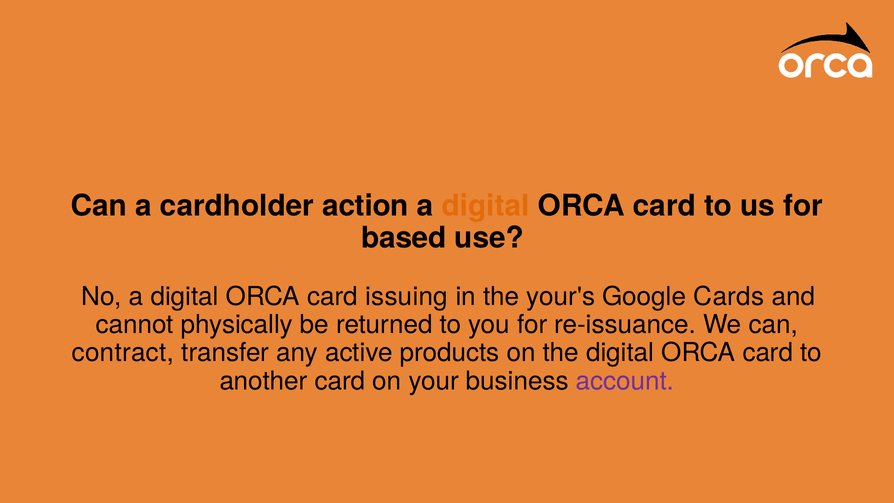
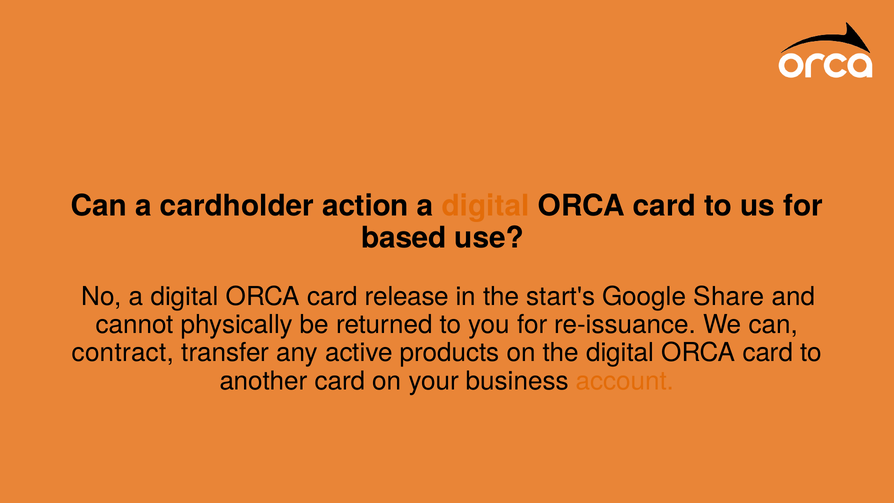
issuing: issuing -> release
your's: your's -> start's
Cards: Cards -> Share
account colour: purple -> orange
